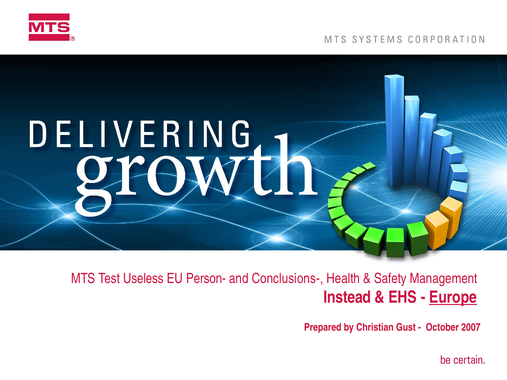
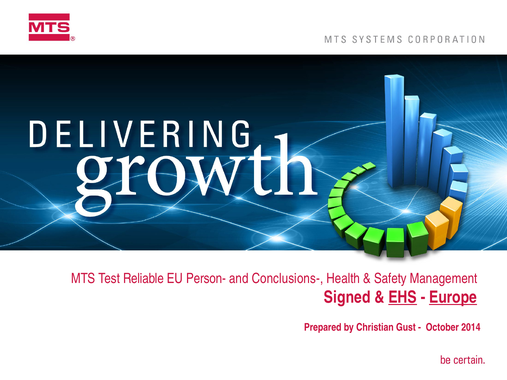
Useless: Useless -> Reliable
Instead: Instead -> Signed
EHS underline: none -> present
2007: 2007 -> 2014
